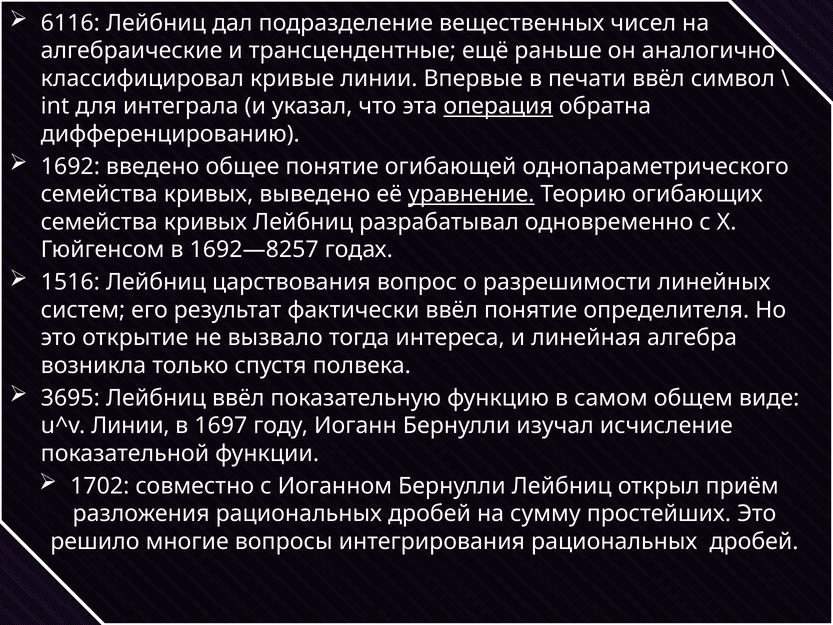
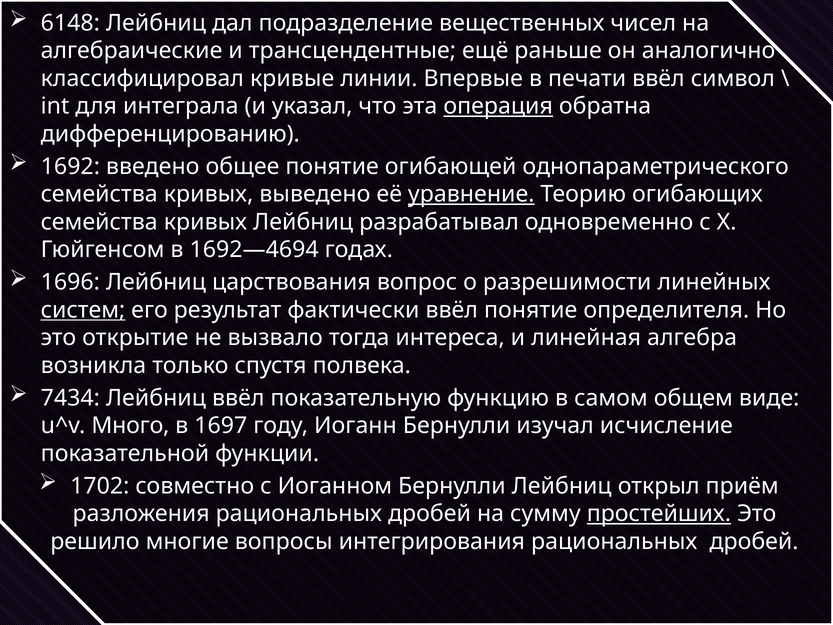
6116: 6116 -> 6148
1692—8257: 1692—8257 -> 1692—4694
1516: 1516 -> 1696
систем underline: none -> present
3695: 3695 -> 7434
u^v Линии: Линии -> Много
простейших underline: none -> present
